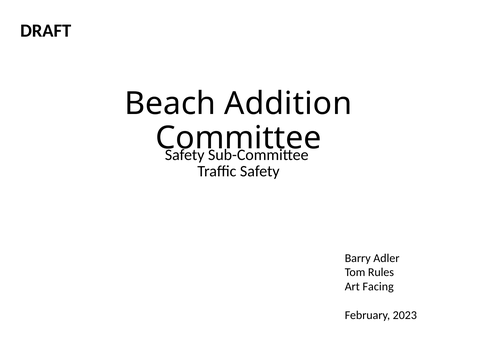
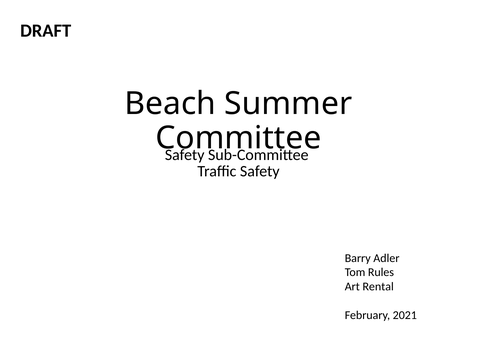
Addition: Addition -> Summer
Facing: Facing -> Rental
2023: 2023 -> 2021
